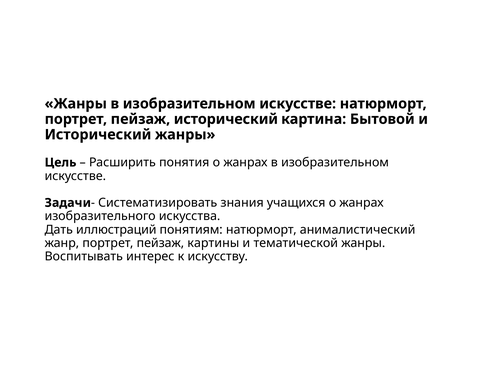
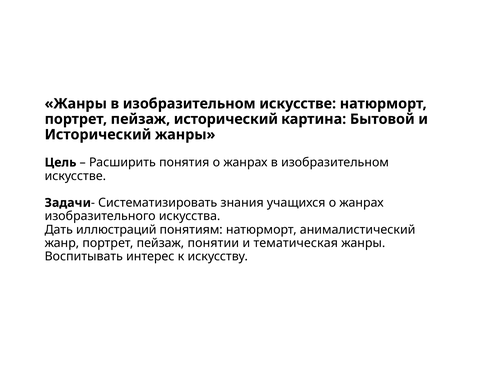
картины: картины -> понятии
тематической: тематической -> тематическая
